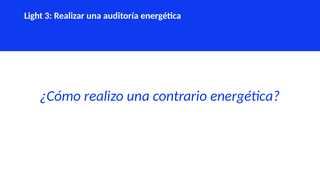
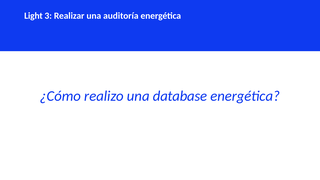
contrario: contrario -> database
